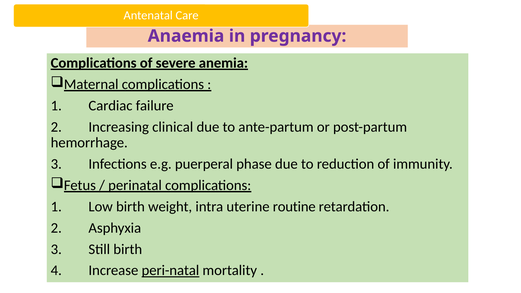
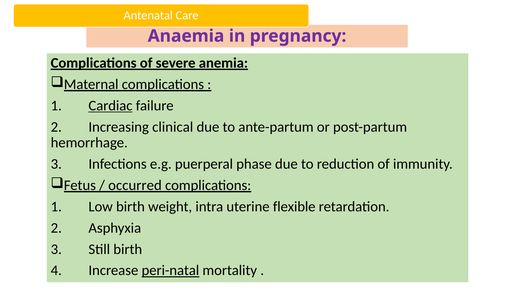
Cardiac underline: none -> present
perinatal: perinatal -> occurred
routine: routine -> flexible
